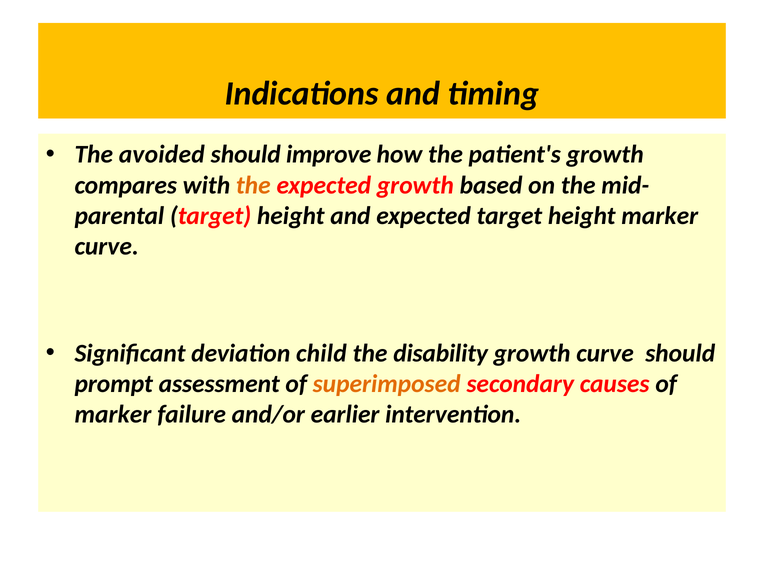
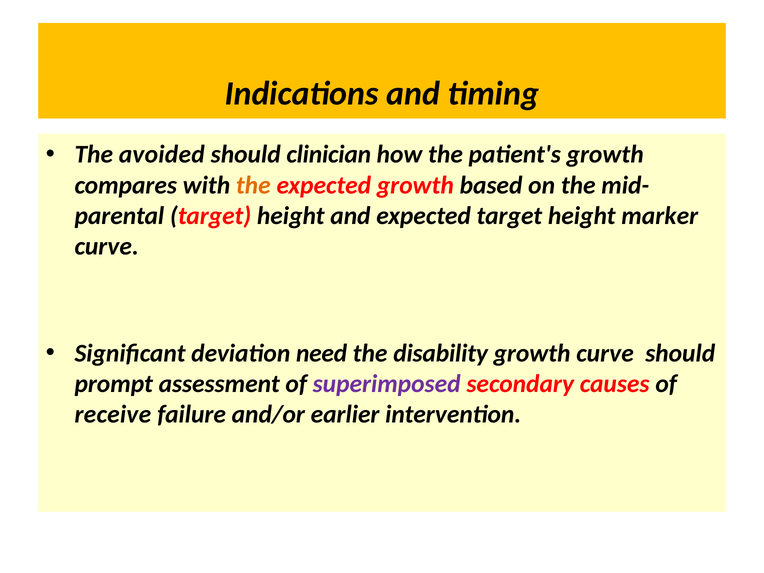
improve: improve -> clinician
child: child -> need
superimposed colour: orange -> purple
marker at (113, 414): marker -> receive
